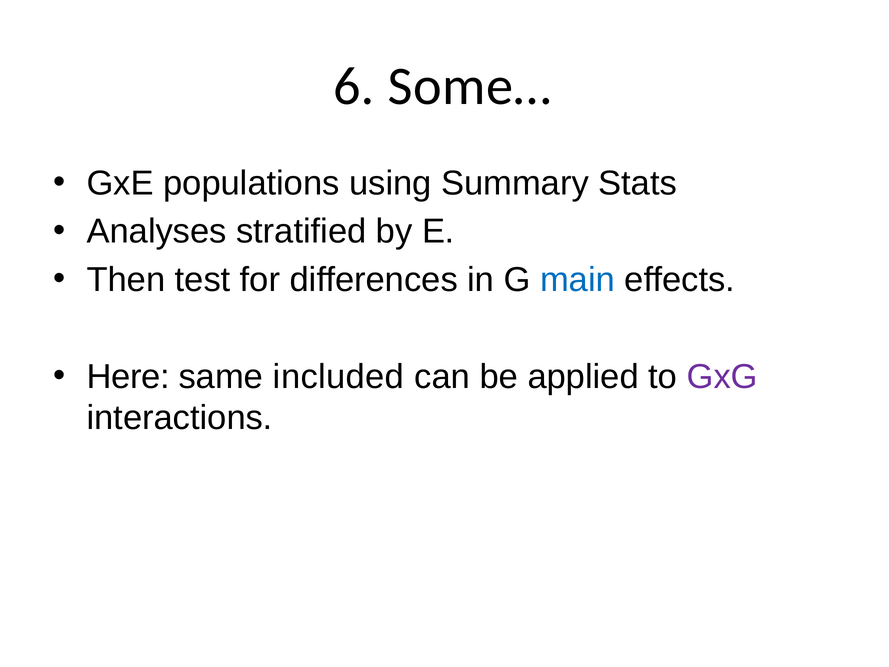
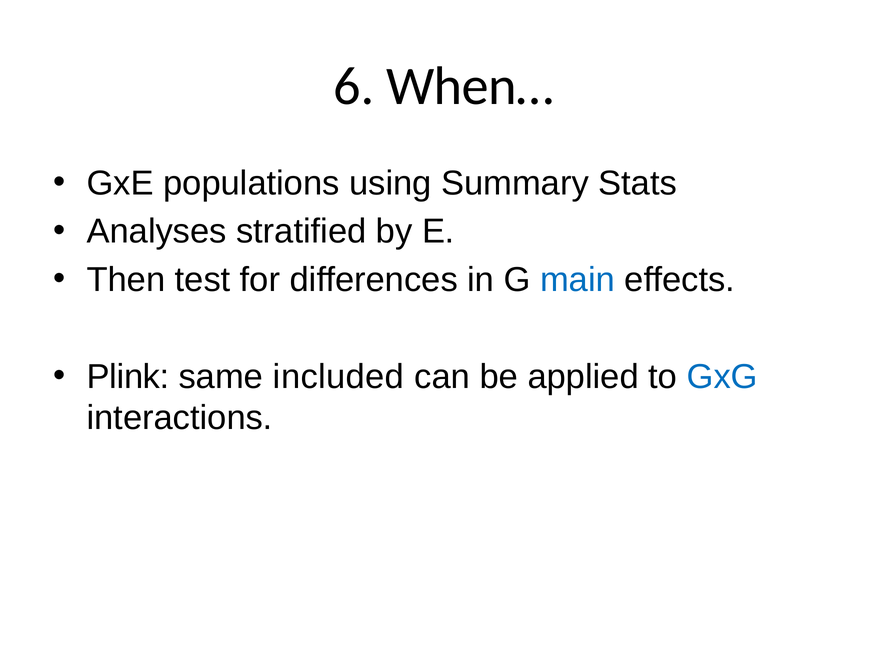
Some…: Some… -> When…
Here: Here -> Plink
GxG colour: purple -> blue
